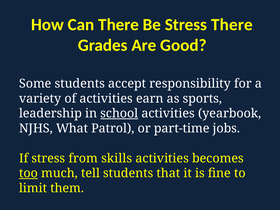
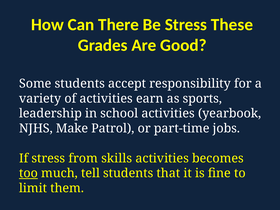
Stress There: There -> These
school underline: present -> none
What: What -> Make
